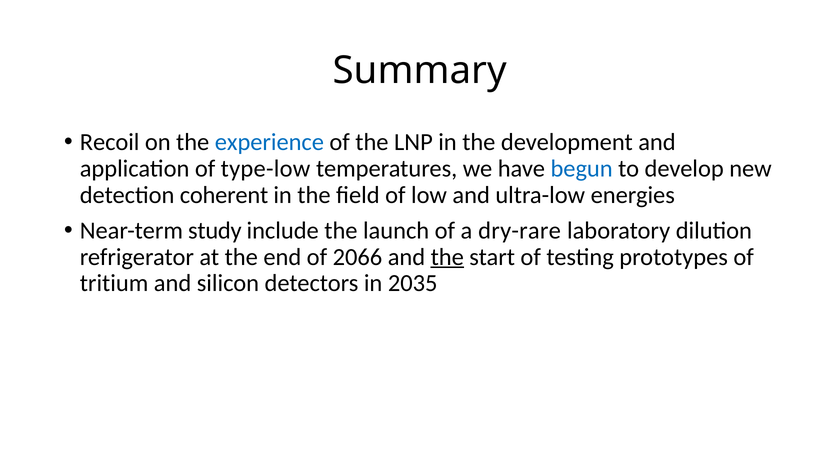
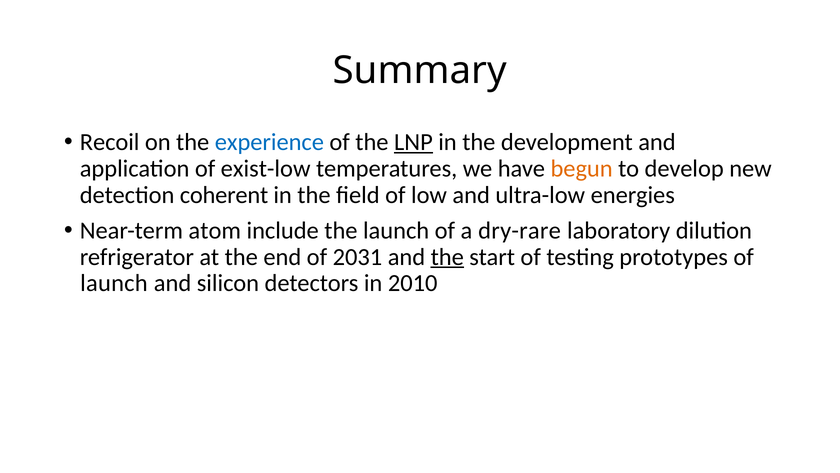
LNP underline: none -> present
type-low: type-low -> exist-low
begun colour: blue -> orange
study: study -> atom
2066: 2066 -> 2031
tritium at (114, 283): tritium -> launch
2035: 2035 -> 2010
